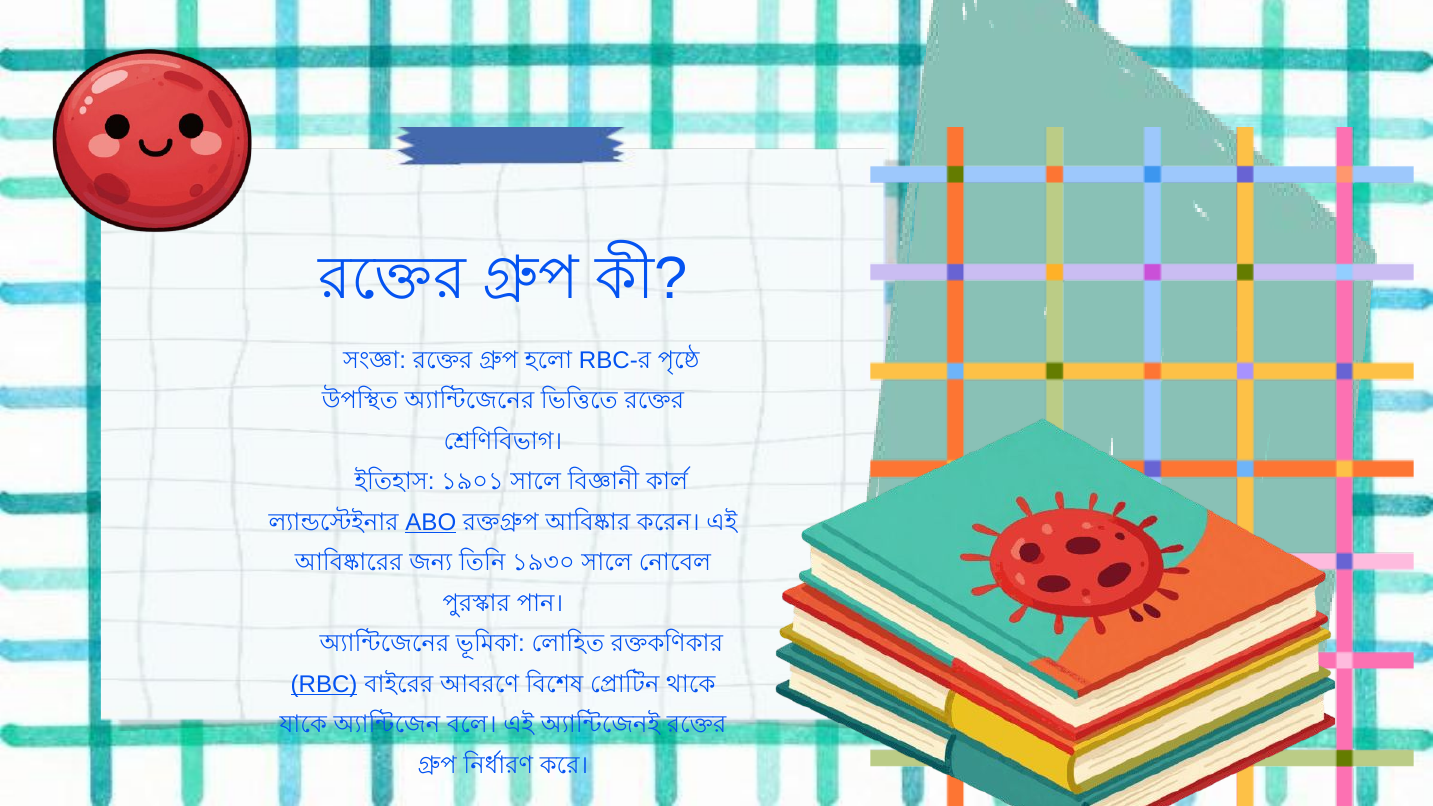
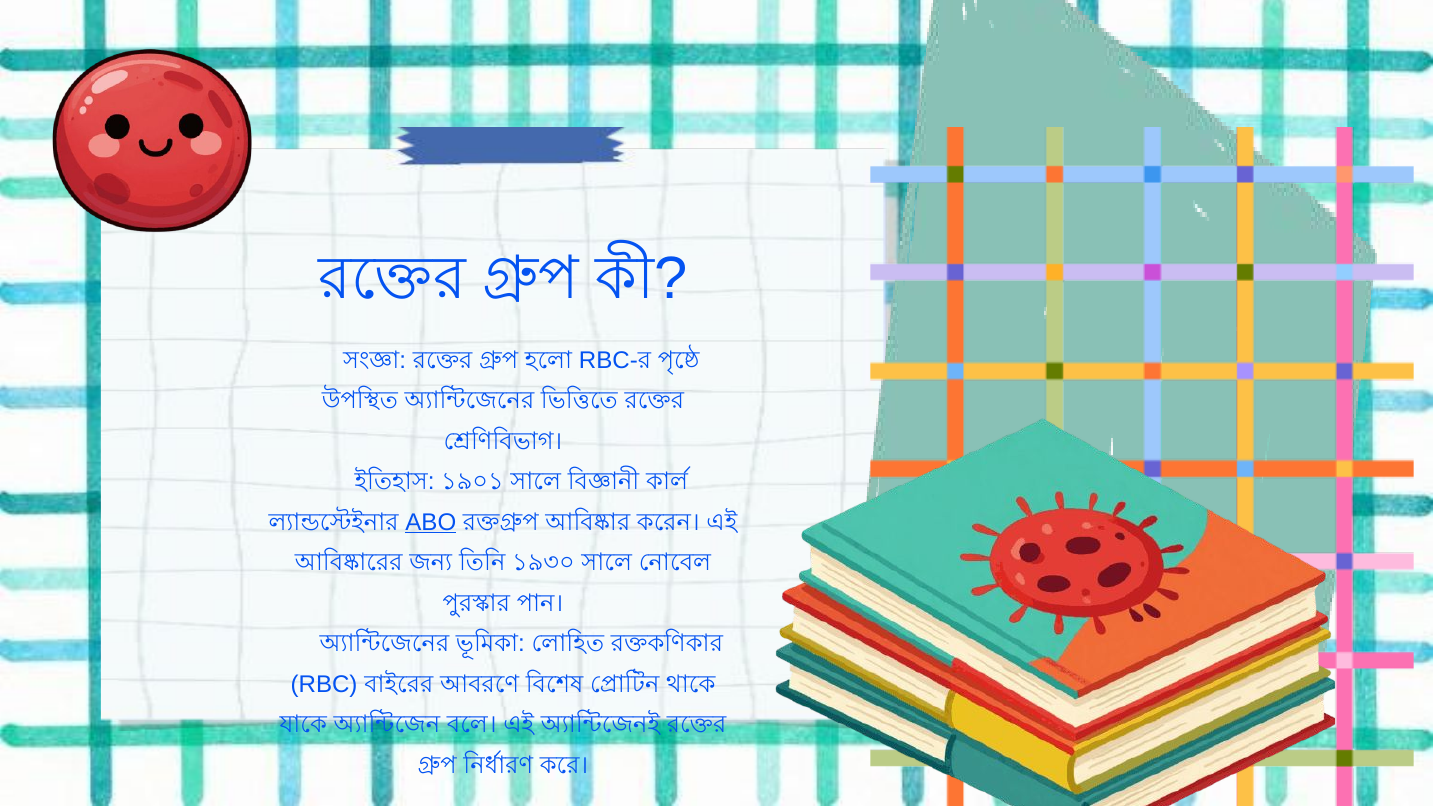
RBC underline: present -> none
